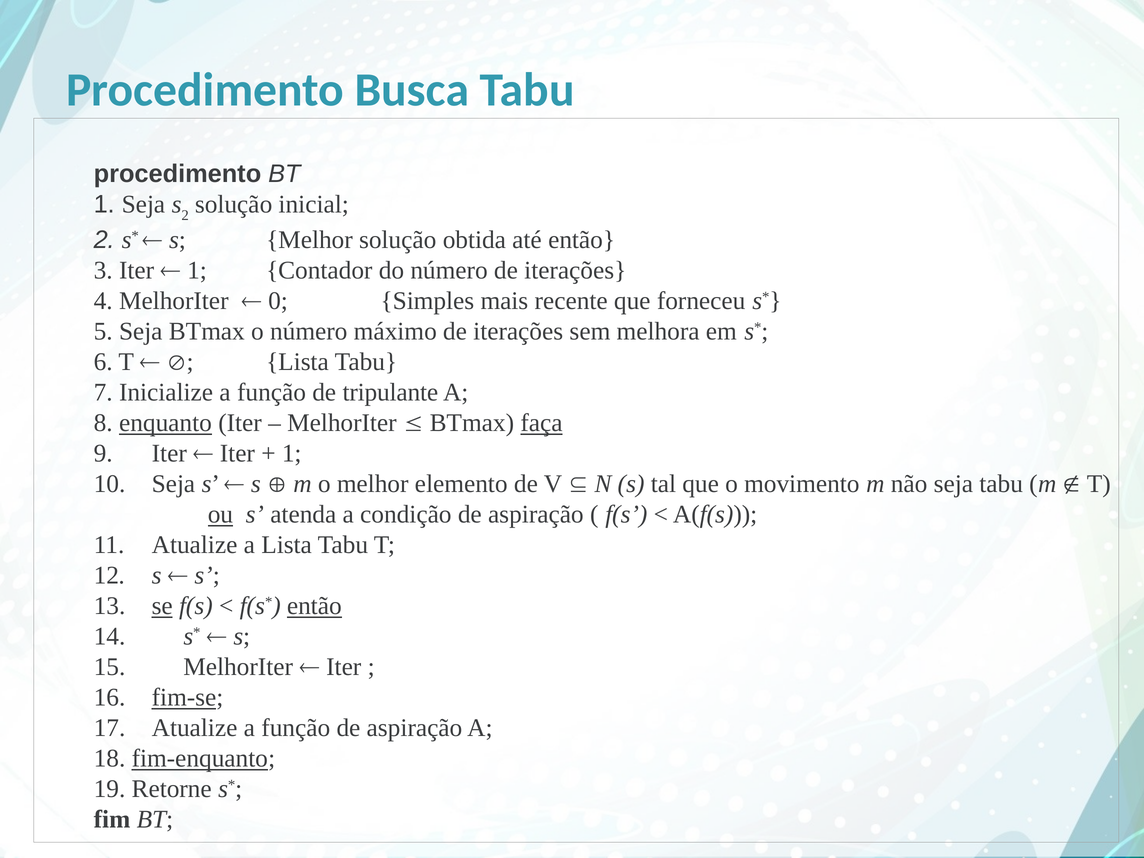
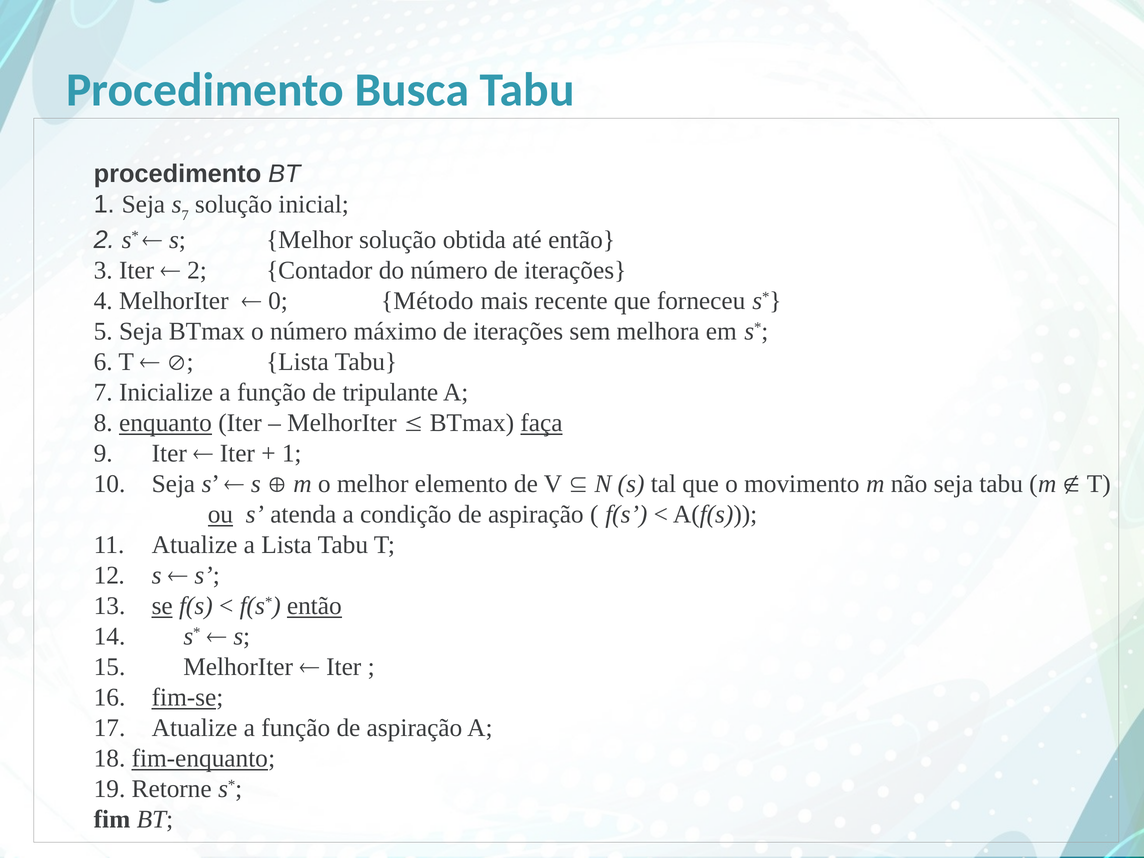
s 2: 2 -> 7
1 at (197, 271): 1 -> 2
Simples: Simples -> Método
